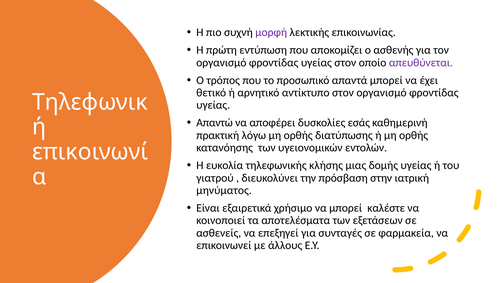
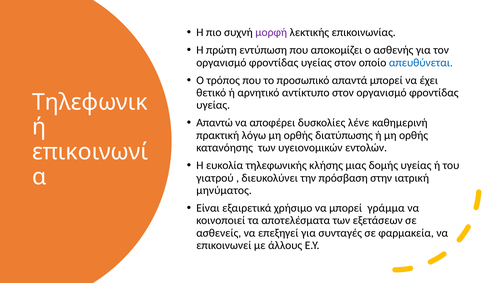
απευθύνεται colour: purple -> blue
εσάς: εσάς -> λένε
καλέστε: καλέστε -> γράμμα
